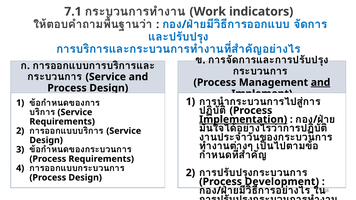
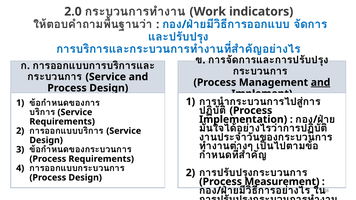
7.1: 7.1 -> 2.0
Implementation underline: present -> none
Development: Development -> Measurement
